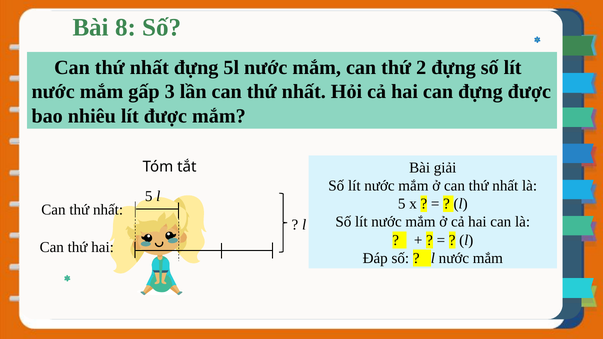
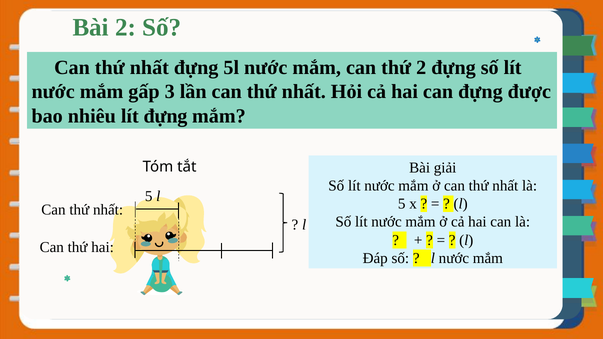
Bài 8: 8 -> 2
lít được: được -> đựng
